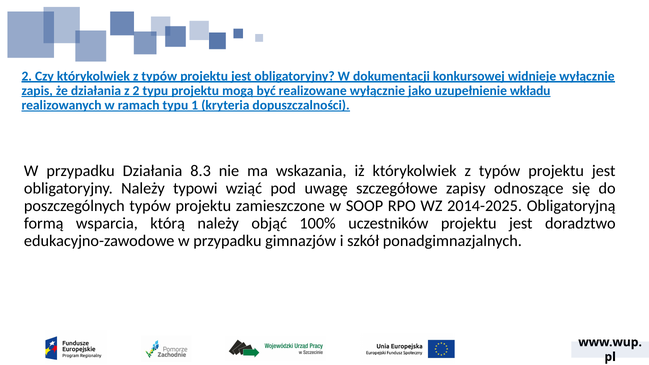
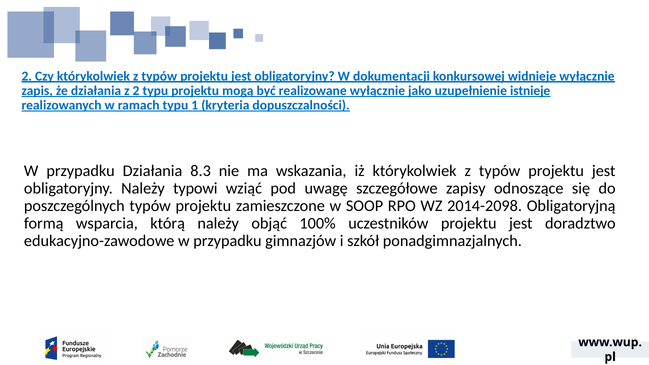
wkładu: wkładu -> istnieje
2014-2025: 2014-2025 -> 2014-2098
